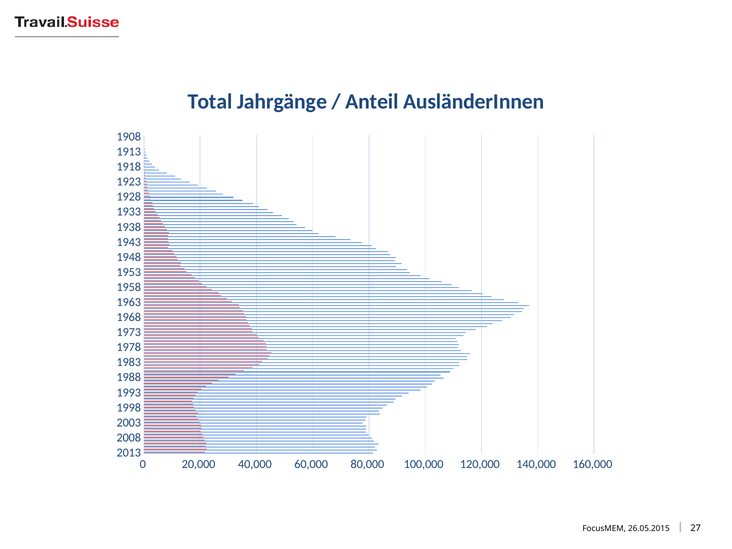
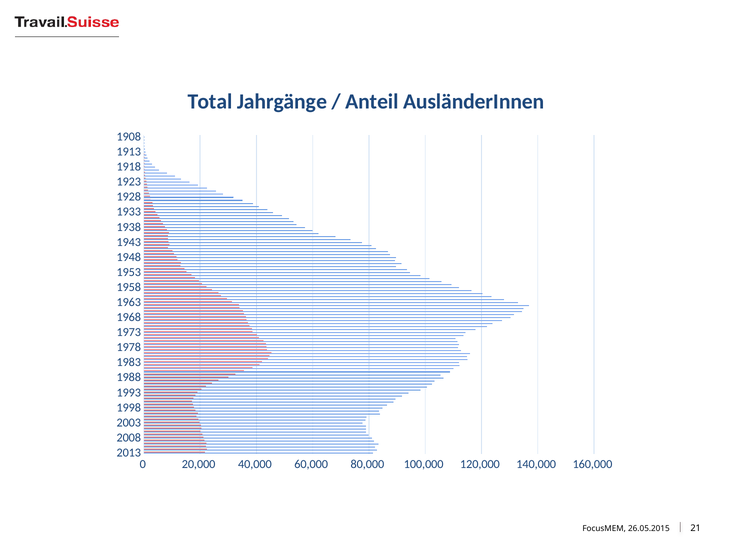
27: 27 -> 21
